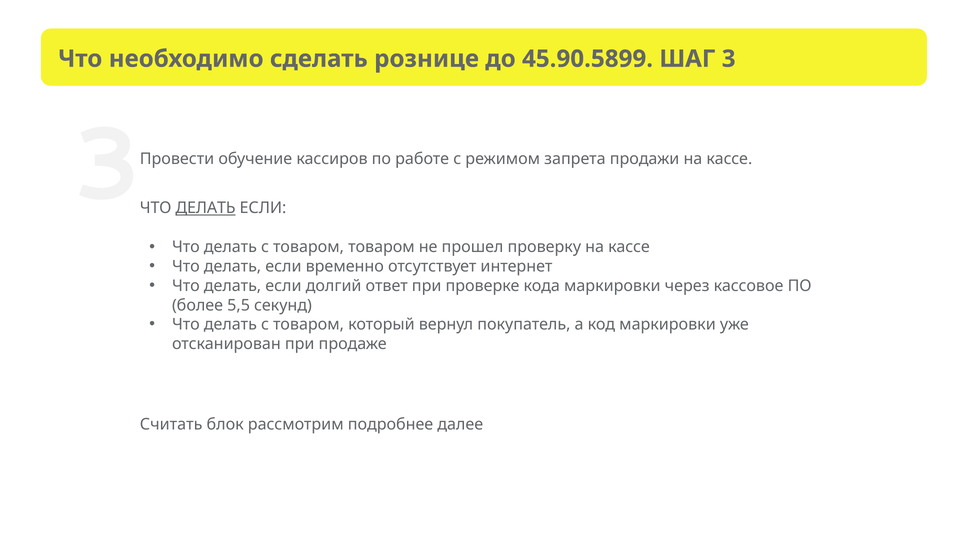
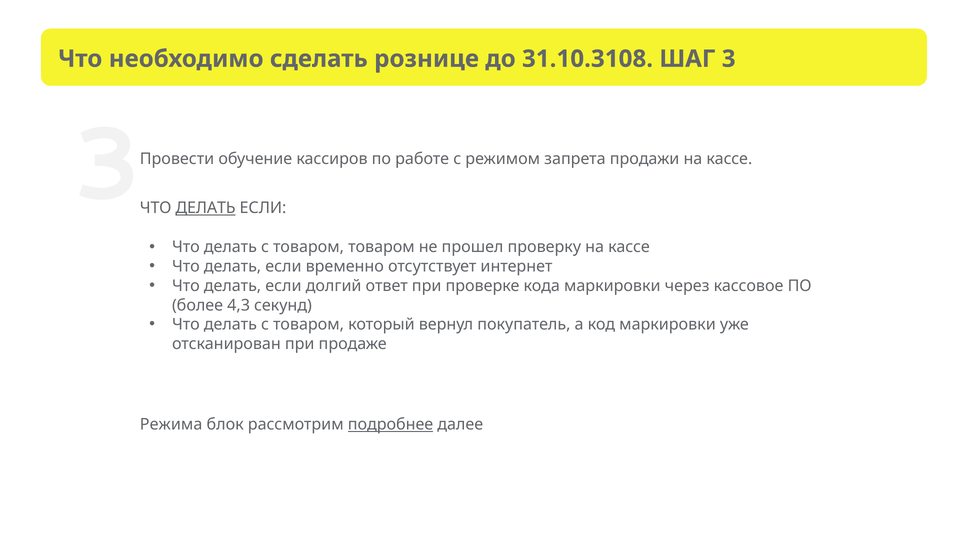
45.90.5899: 45.90.5899 -> 31.10.3108
5,5: 5,5 -> 4,3
Считать: Считать -> Режима
подробнее underline: none -> present
